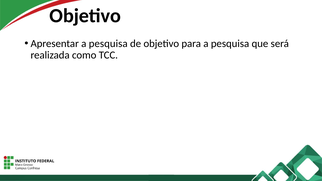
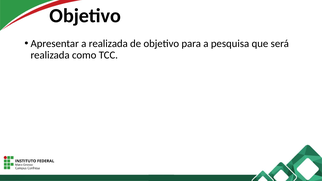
Apresentar a pesquisa: pesquisa -> realizada
